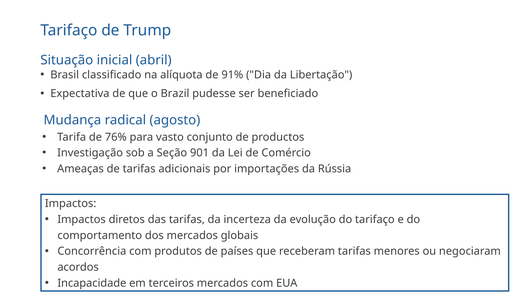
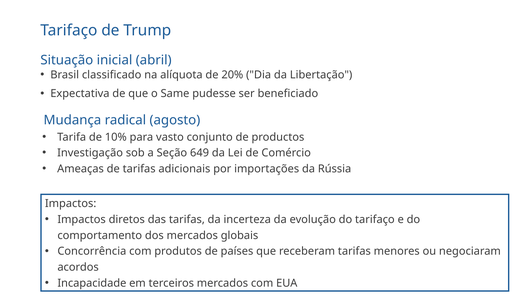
91%: 91% -> 20%
Brazil: Brazil -> Same
76%: 76% -> 10%
901: 901 -> 649
